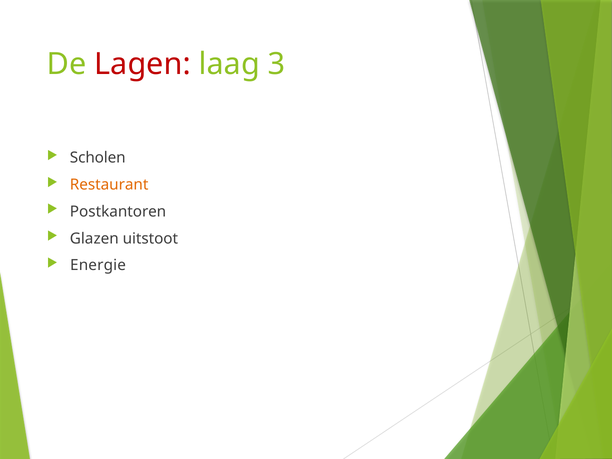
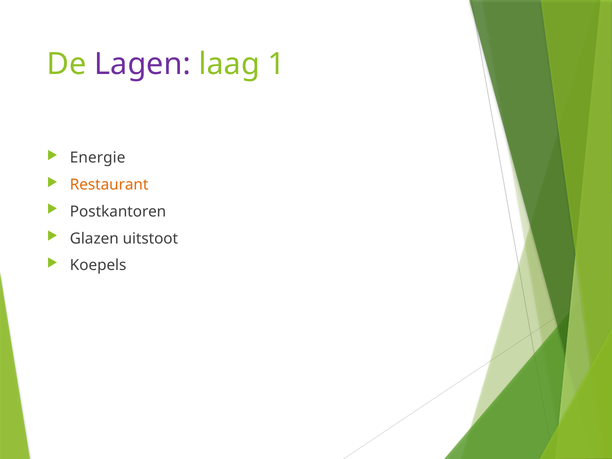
Lagen colour: red -> purple
3: 3 -> 1
Scholen: Scholen -> Energie
Energie: Energie -> Koepels
